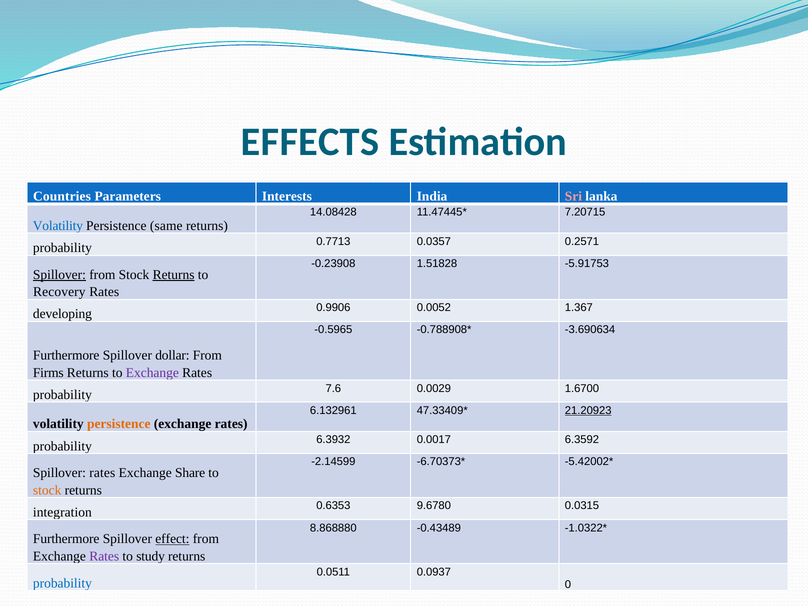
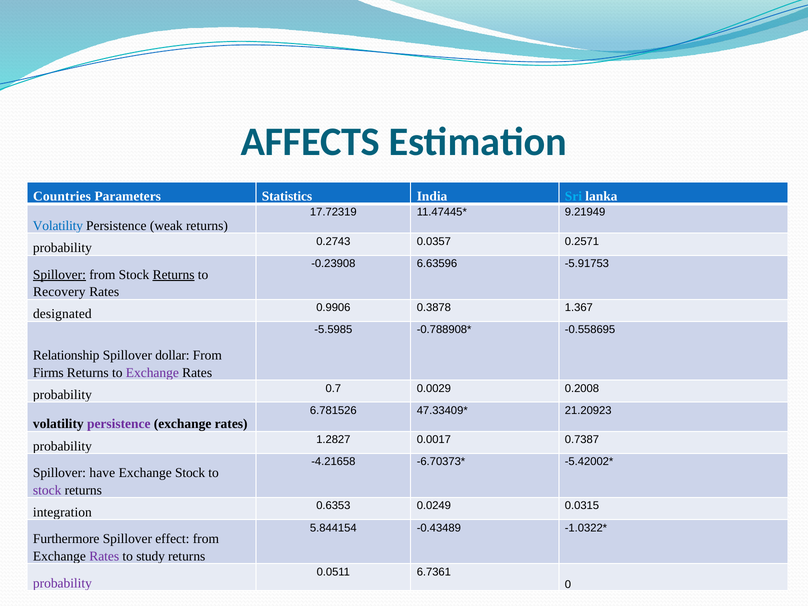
EFFECTS: EFFECTS -> AFFECTS
Interests: Interests -> Statistics
Sri colour: pink -> light blue
14.08428: 14.08428 -> 17.72319
7.20715: 7.20715 -> 9.21949
same: same -> weak
0.7713: 0.7713 -> 0.2743
1.51828: 1.51828 -> 6.63596
developing: developing -> designated
0.0052: 0.0052 -> 0.3878
-0.5965: -0.5965 -> -5.5985
-3.690634: -3.690634 -> -0.558695
Furthermore at (66, 355): Furthermore -> Relationship
7.6: 7.6 -> 0.7
1.6700: 1.6700 -> 0.2008
6.132961: 6.132961 -> 6.781526
21.20923 underline: present -> none
persistence at (119, 424) colour: orange -> purple
6.3932: 6.3932 -> 1.2827
6.3592: 6.3592 -> 0.7387
-2.14599: -2.14599 -> -4.21658
Spillover rates: rates -> have
Exchange Share: Share -> Stock
stock at (47, 490) colour: orange -> purple
9.6780: 9.6780 -> 0.0249
8.868880: 8.868880 -> 5.844154
effect underline: present -> none
0.0937: 0.0937 -> 6.7361
probability at (62, 583) colour: blue -> purple
